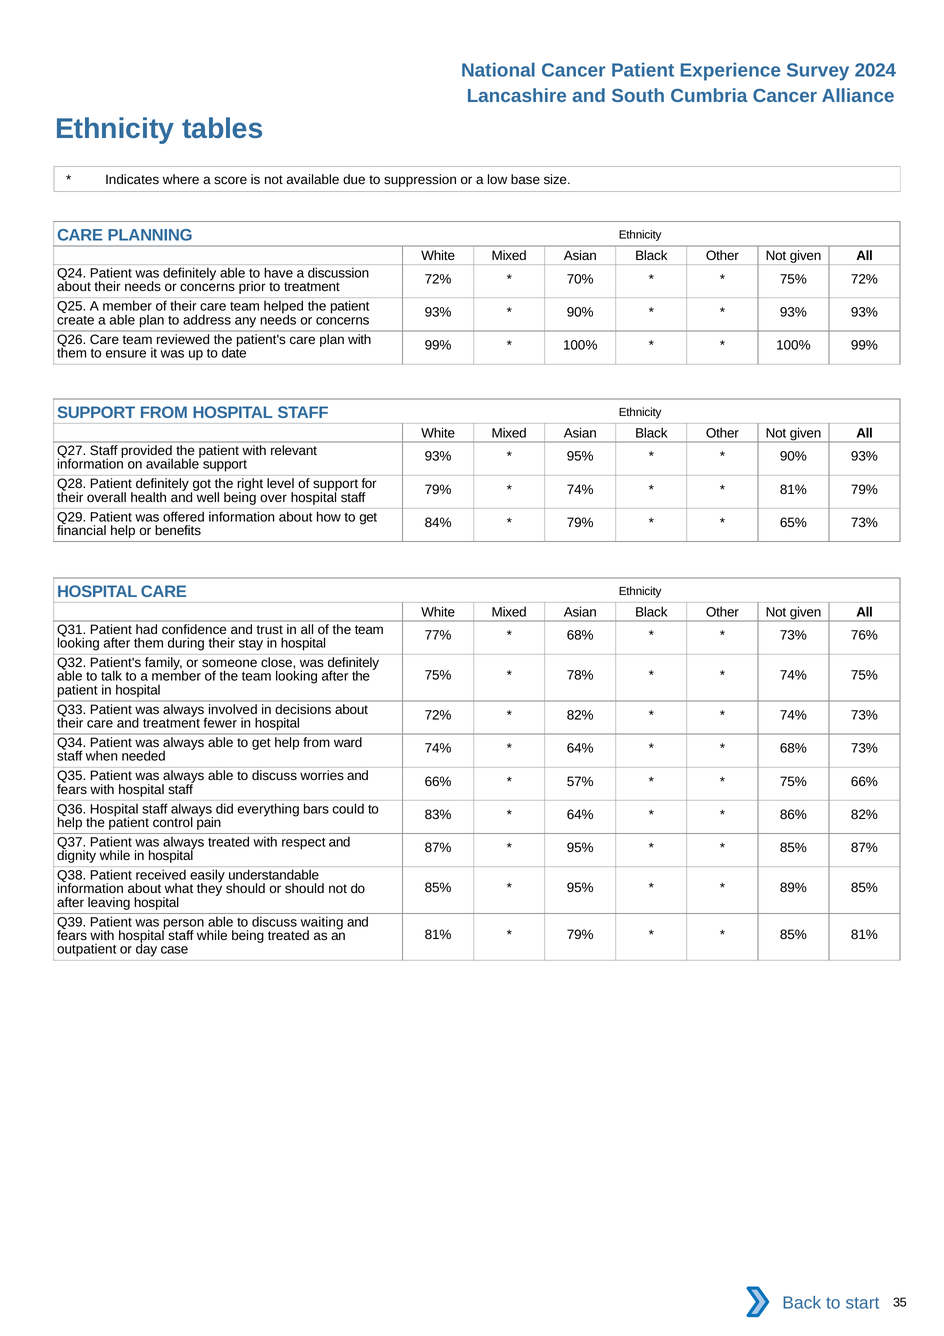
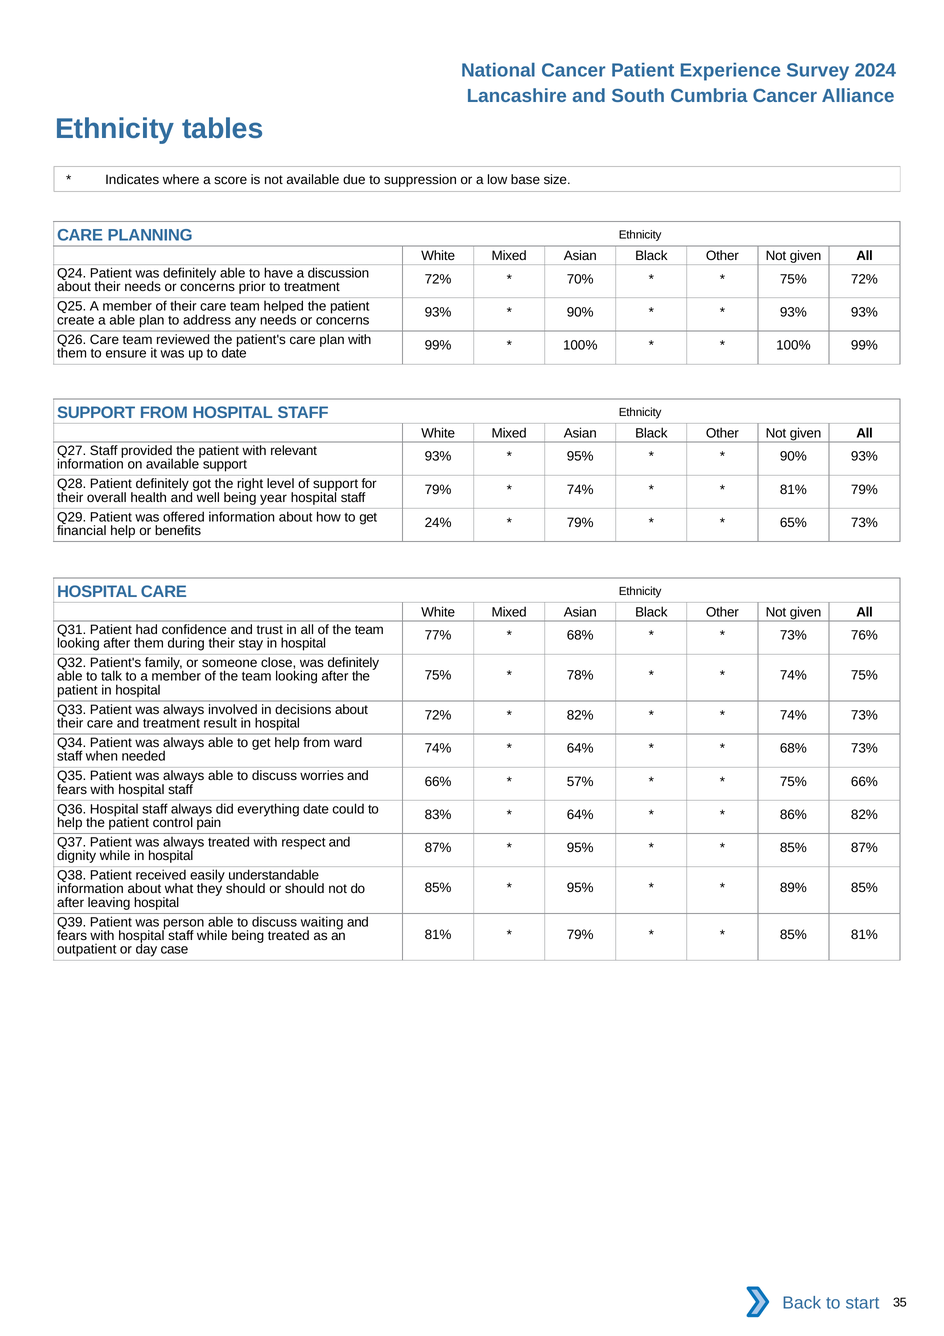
over: over -> year
84%: 84% -> 24%
fewer: fewer -> result
everything bars: bars -> date
